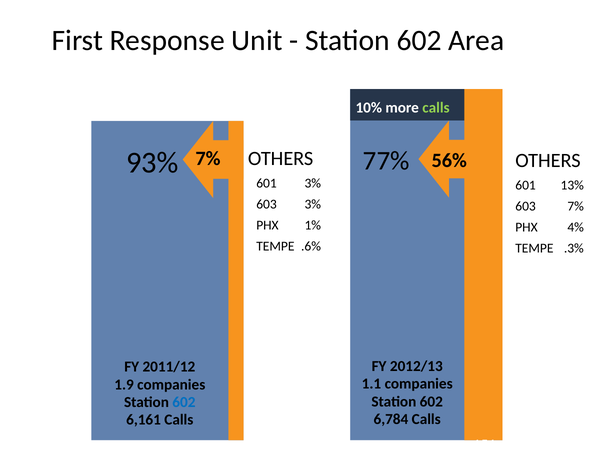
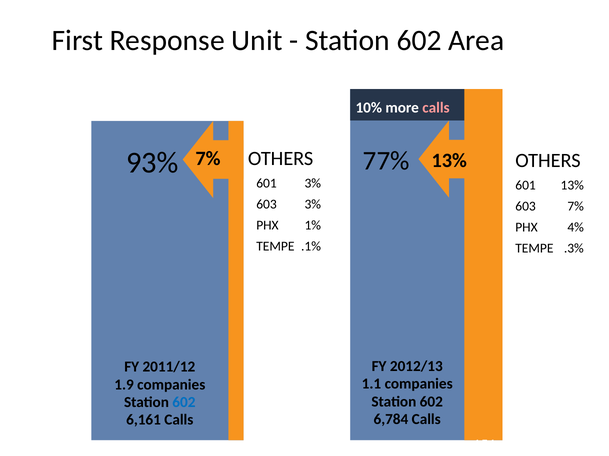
calls at (436, 108) colour: light green -> pink
56% at (449, 161): 56% -> 13%
.6%: .6% -> .1%
